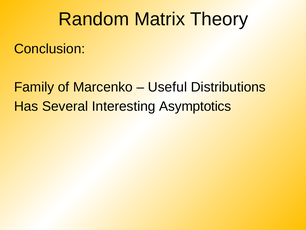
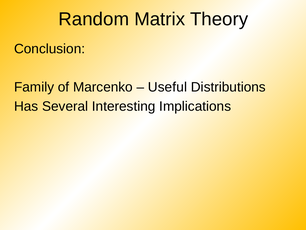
Asymptotics: Asymptotics -> Implications
